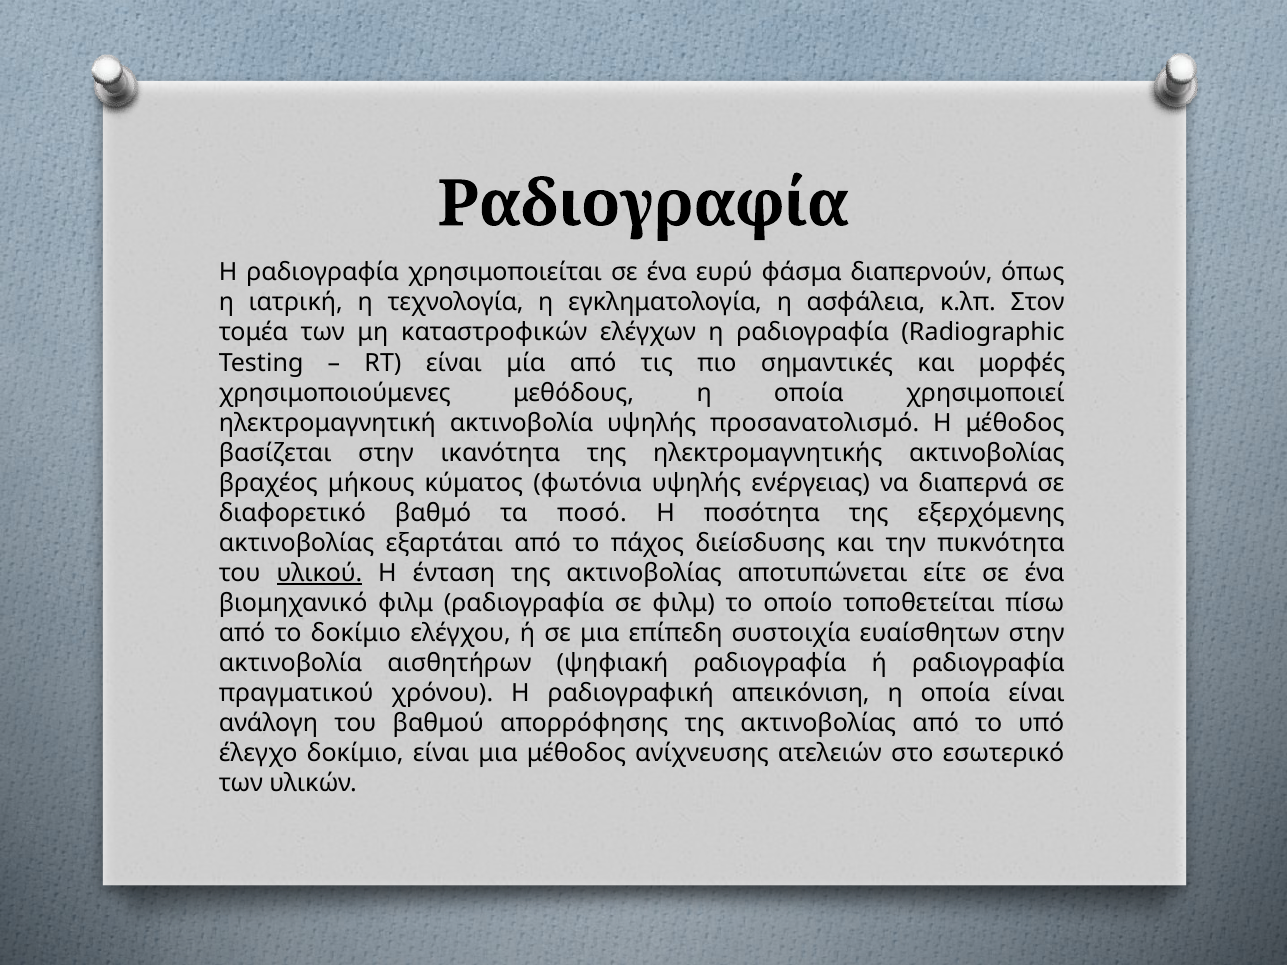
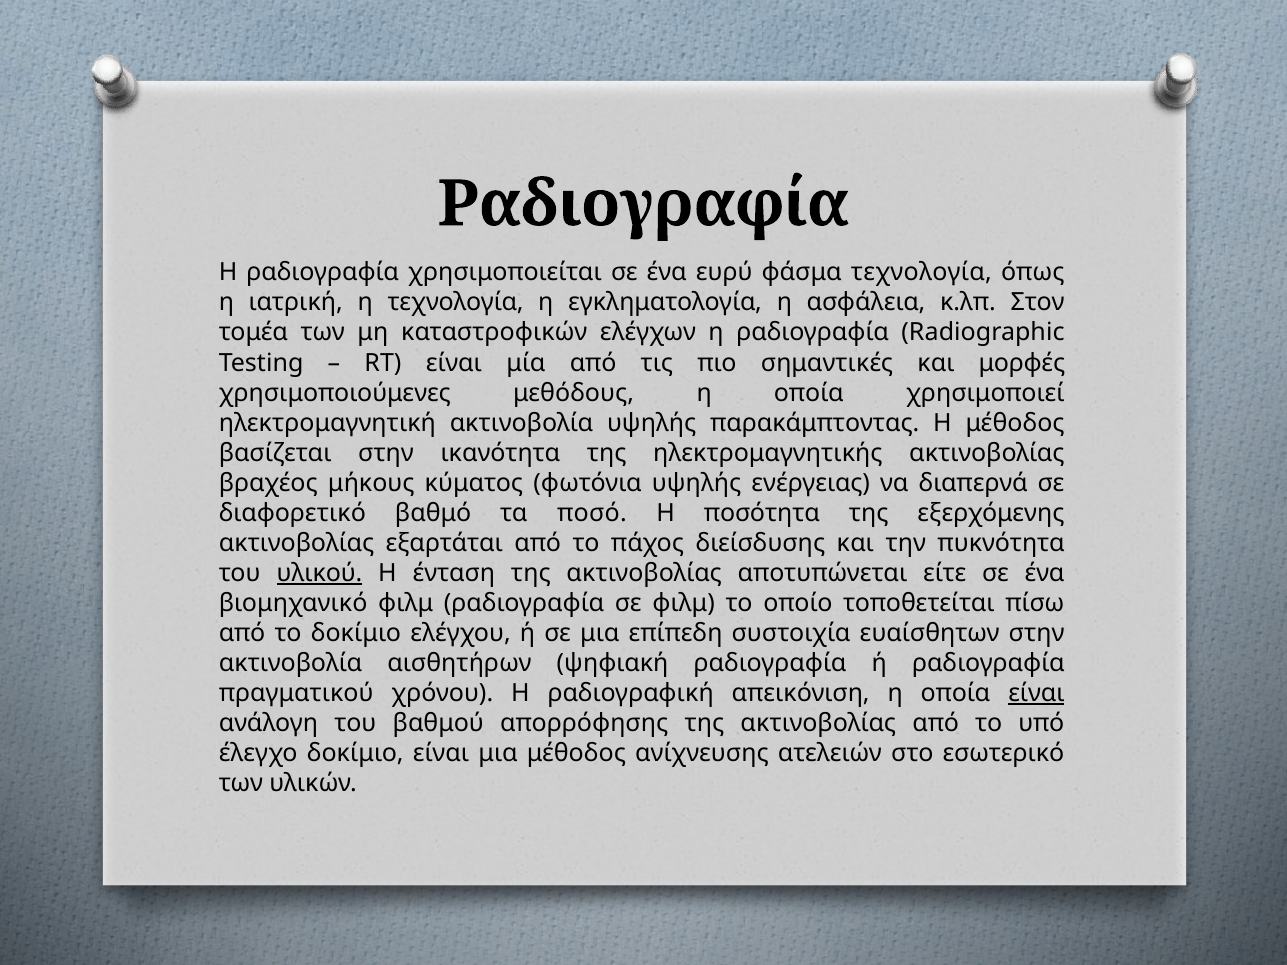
φάσμα διαπερνούν: διαπερνούν -> τεχνολογία
προσανατολισμό: προσανατολισμό -> παρακάμπτοντας
είναι at (1036, 693) underline: none -> present
